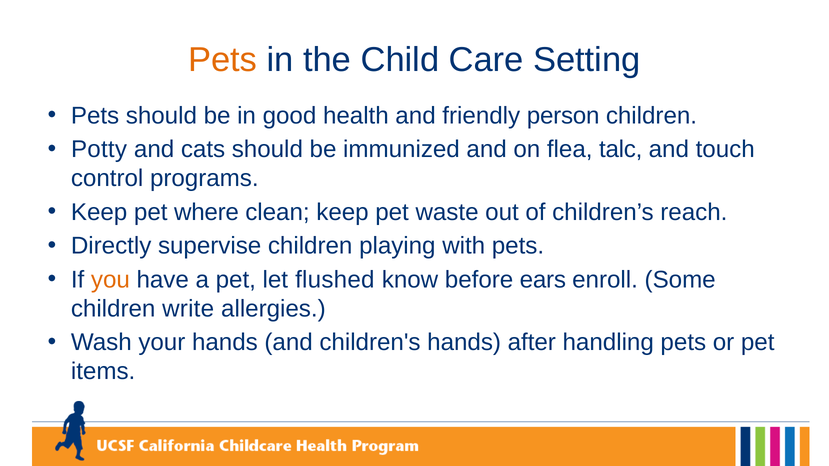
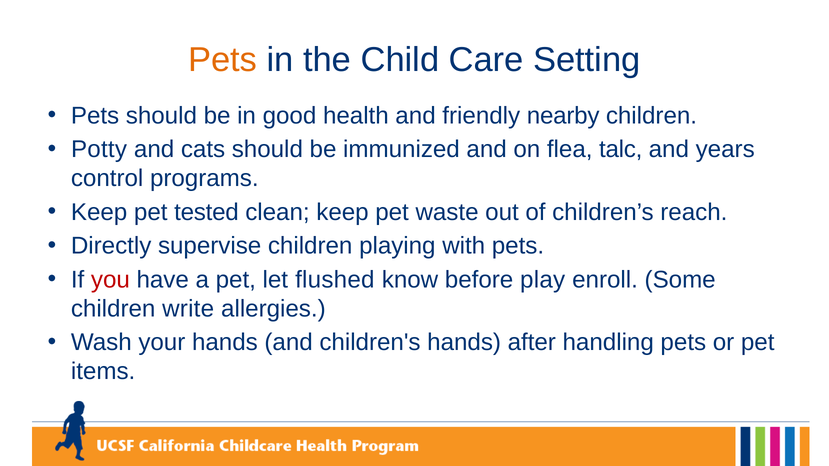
person: person -> nearby
touch: touch -> years
where: where -> tested
you colour: orange -> red
ears: ears -> play
